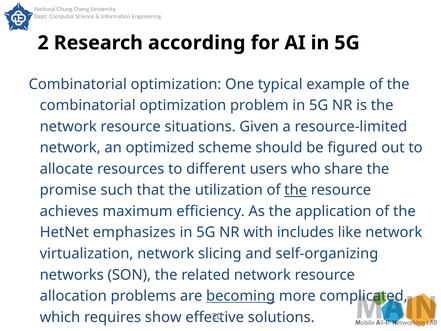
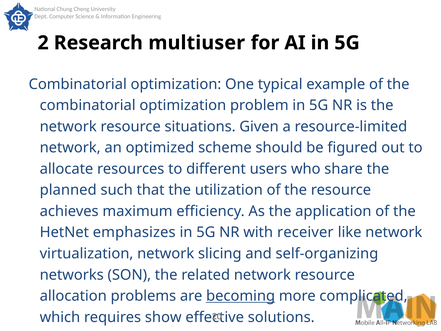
according: according -> multiuser
promise: promise -> planned
the at (296, 190) underline: present -> none
includes: includes -> receiver
